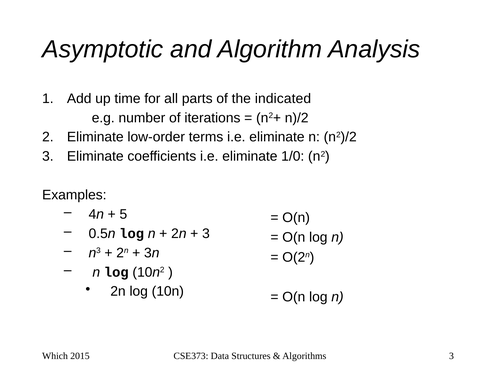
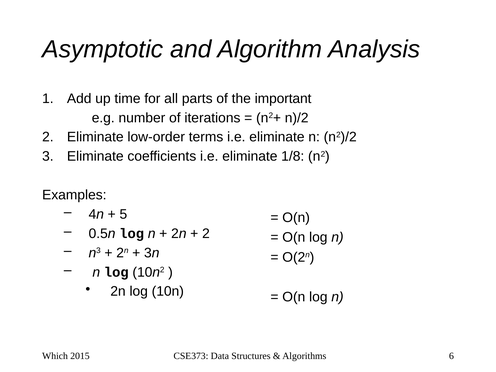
indicated: indicated -> important
1/0: 1/0 -> 1/8
3 at (206, 234): 3 -> 2
Algorithms 3: 3 -> 6
